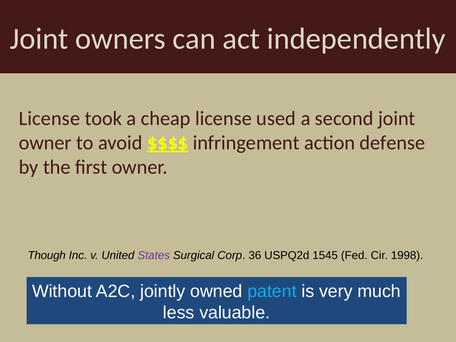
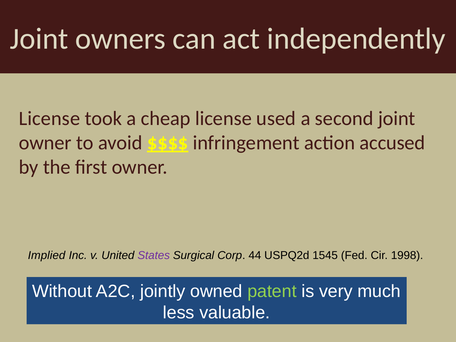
defense: defense -> accused
Though: Though -> Implied
36: 36 -> 44
patent colour: light blue -> light green
